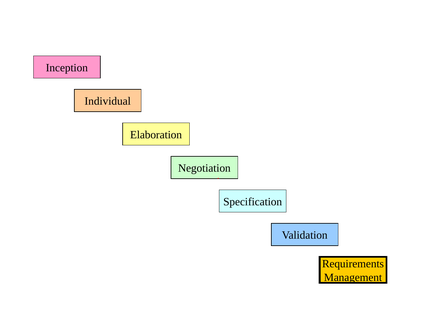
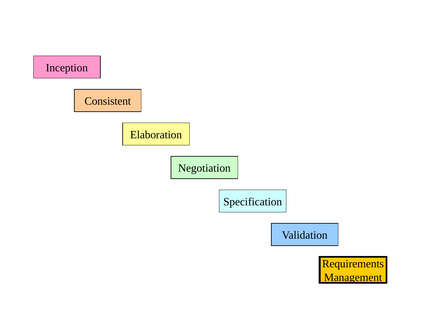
Individual: Individual -> Consistent
